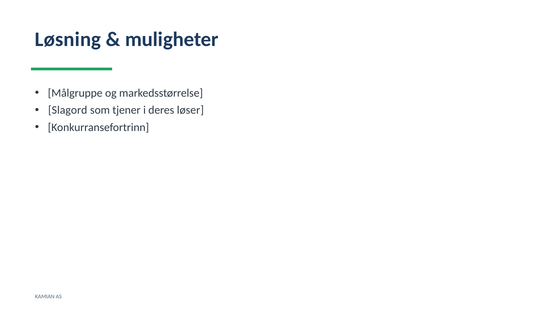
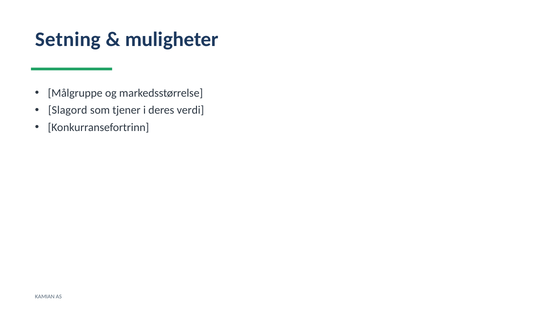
Løsning: Løsning -> Setning
løser: løser -> verdi
